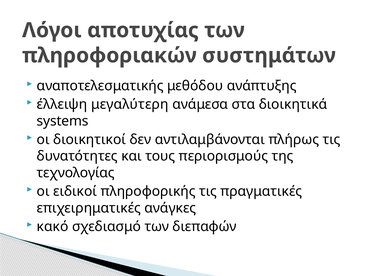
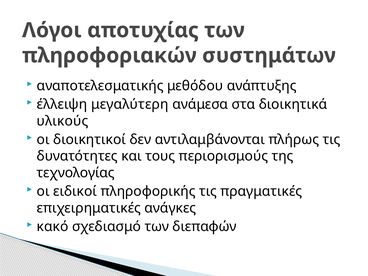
systems: systems -> υλικούς
